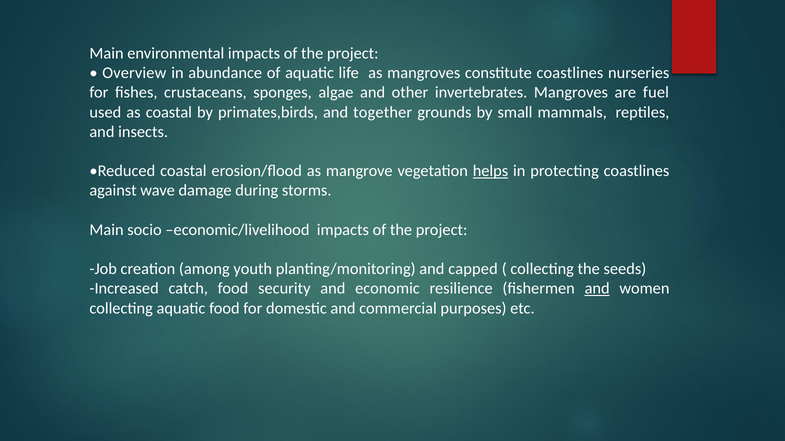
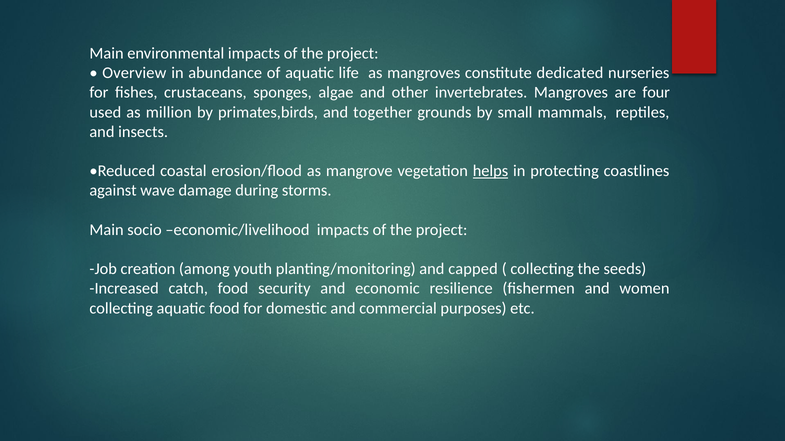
constitute coastlines: coastlines -> dedicated
fuel: fuel -> four
as coastal: coastal -> million
and at (597, 289) underline: present -> none
